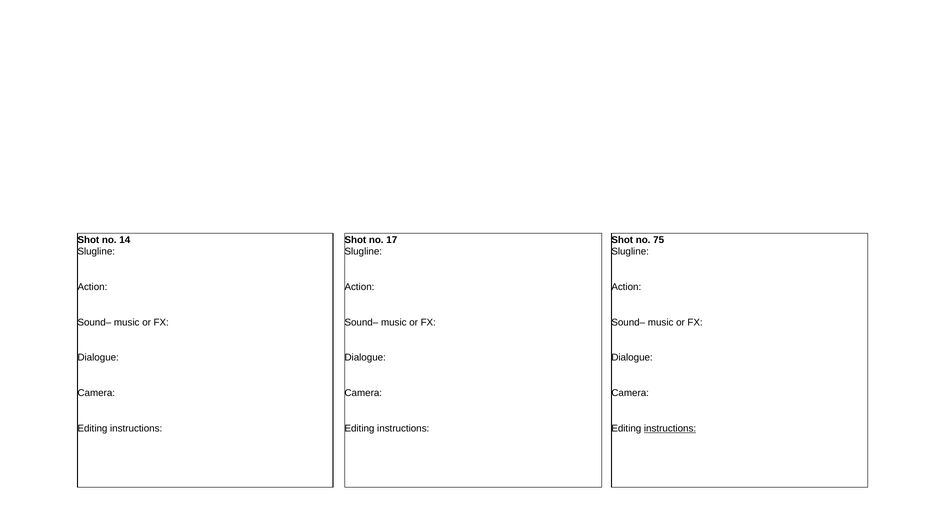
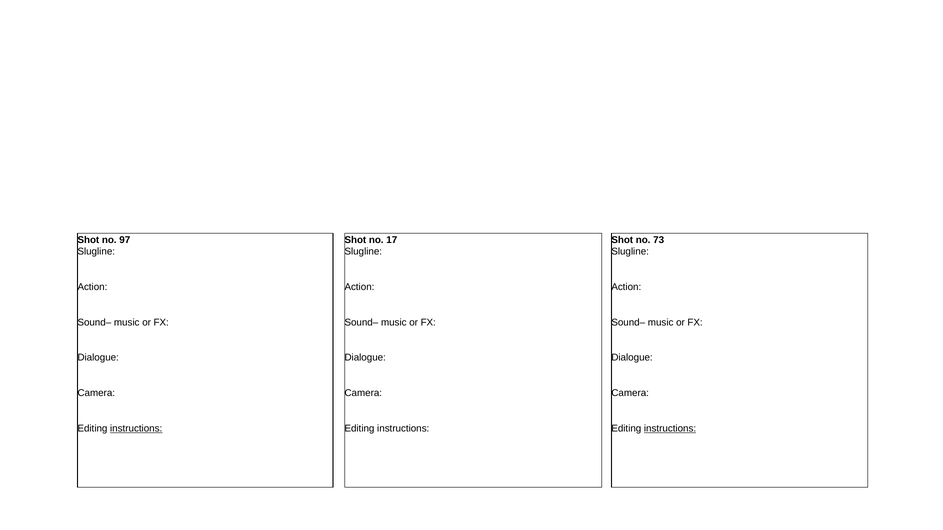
14: 14 -> 97
75: 75 -> 73
instructions at (136, 429) underline: none -> present
